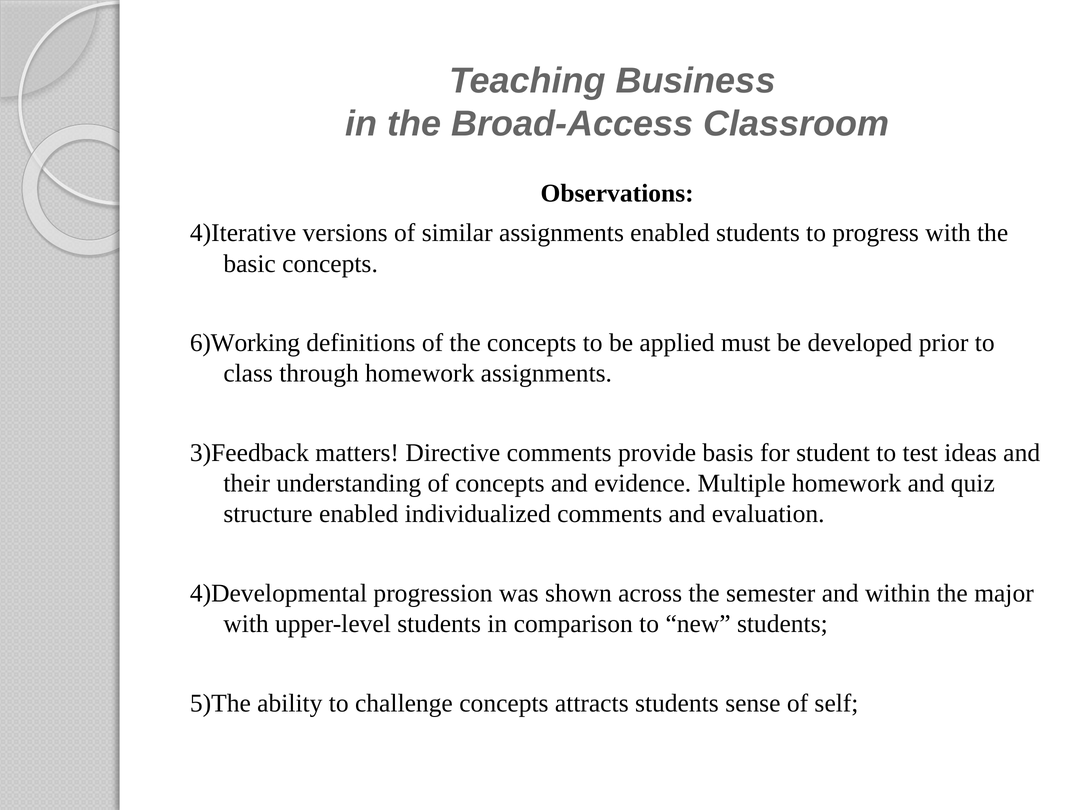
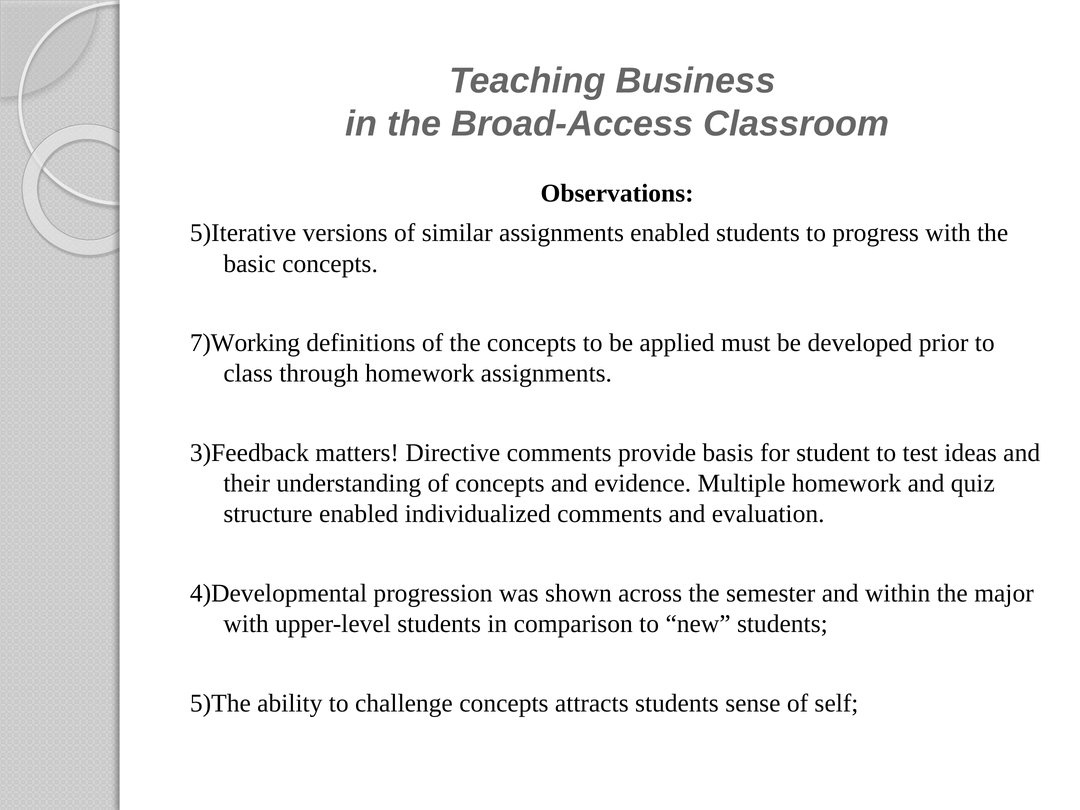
4)Iterative: 4)Iterative -> 5)Iterative
6)Working: 6)Working -> 7)Working
